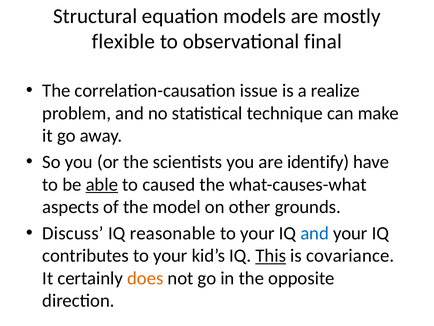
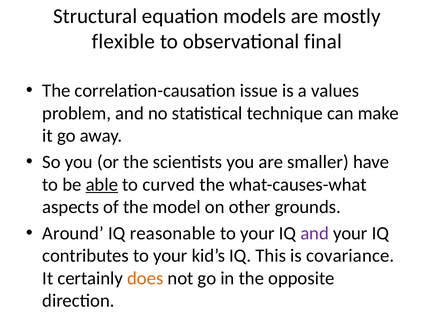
realize: realize -> values
identify: identify -> smaller
caused: caused -> curved
Discuss: Discuss -> Around
and at (315, 233) colour: blue -> purple
This underline: present -> none
